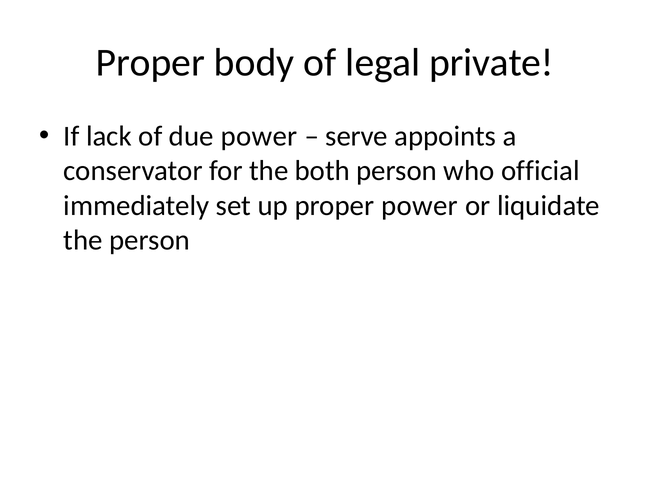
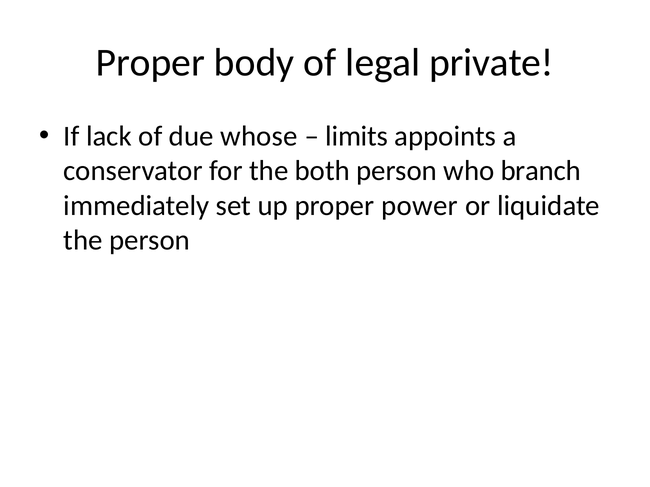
due power: power -> whose
serve: serve -> limits
official: official -> branch
